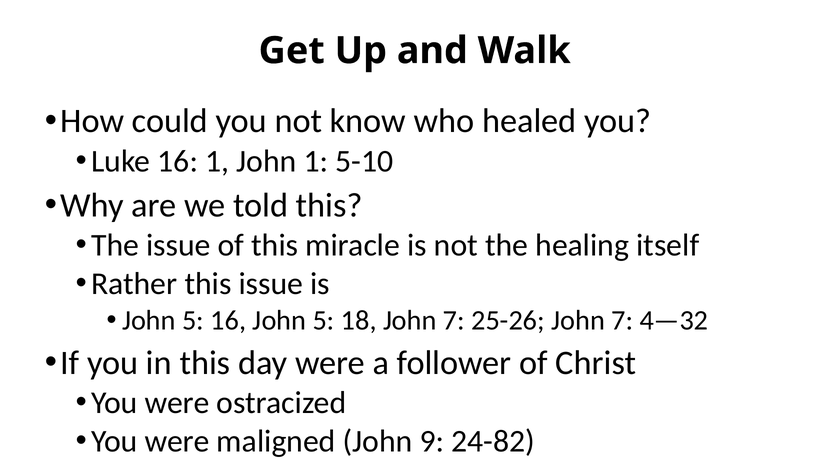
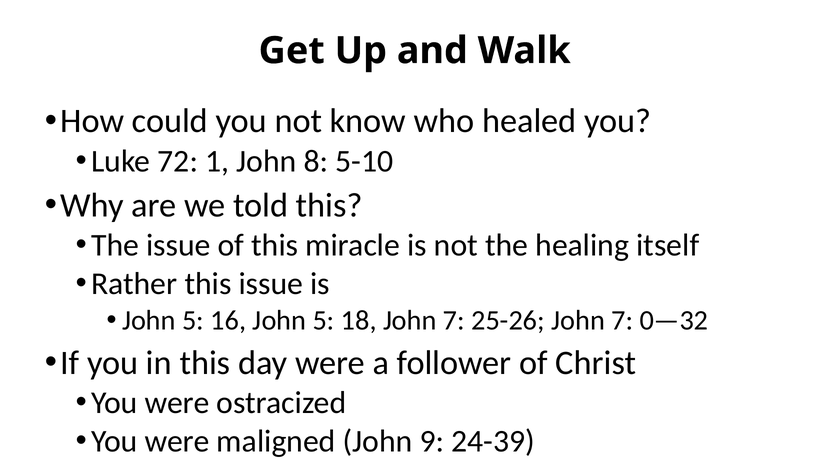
Luke 16: 16 -> 72
John 1: 1 -> 8
4—32: 4—32 -> 0—32
24-82: 24-82 -> 24-39
